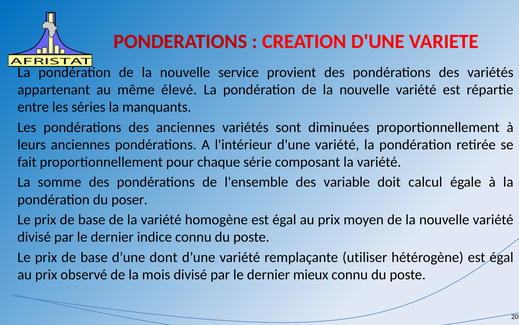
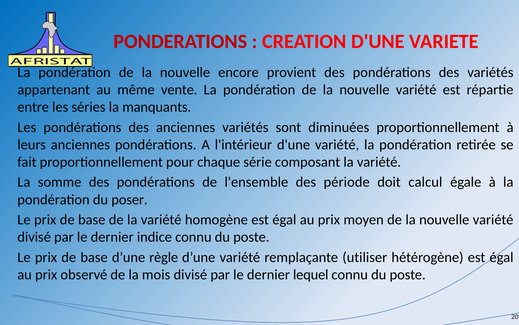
service: service -> encore
élevé: élevé -> vente
variable: variable -> période
dont: dont -> règle
mieux: mieux -> lequel
